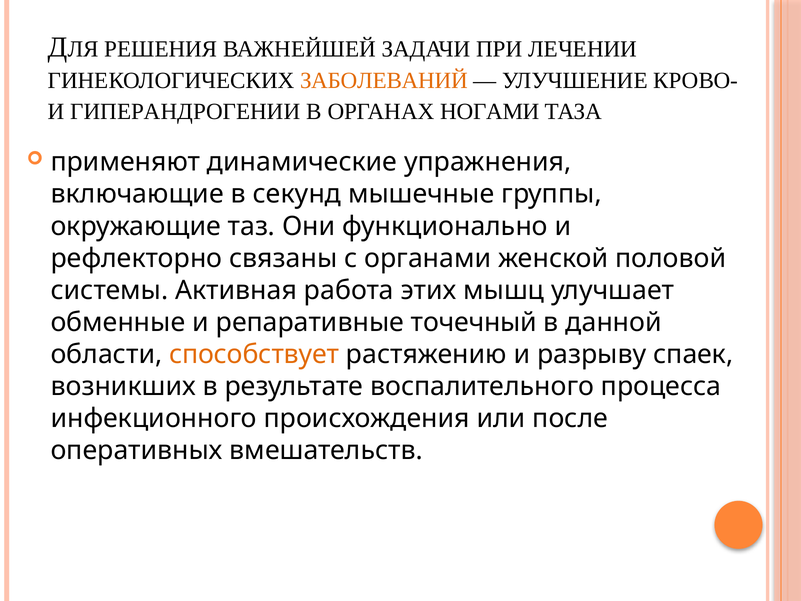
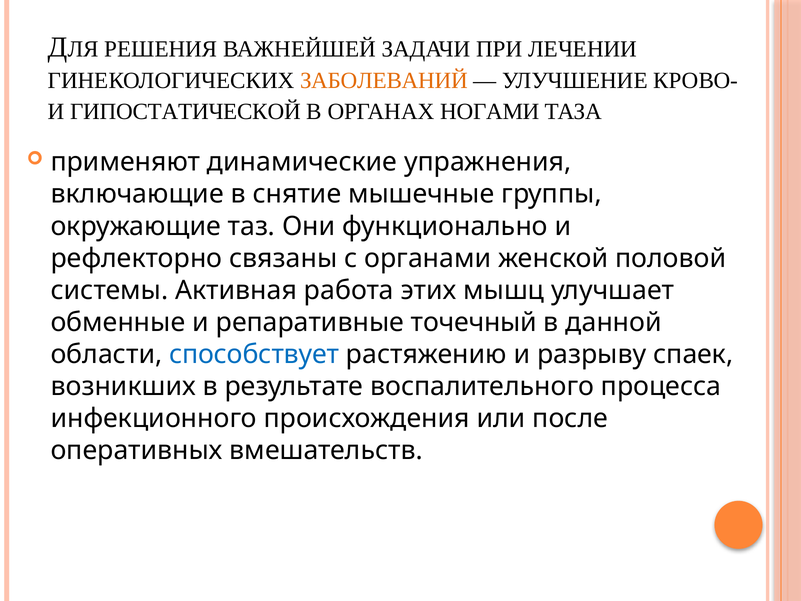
ГИПЕРАНДРОГЕНИИ: ГИПЕРАНДРОГЕНИИ -> ГИПОСТАТИЧЕСКОЙ
секунд: секунд -> снятие
способствует colour: orange -> blue
